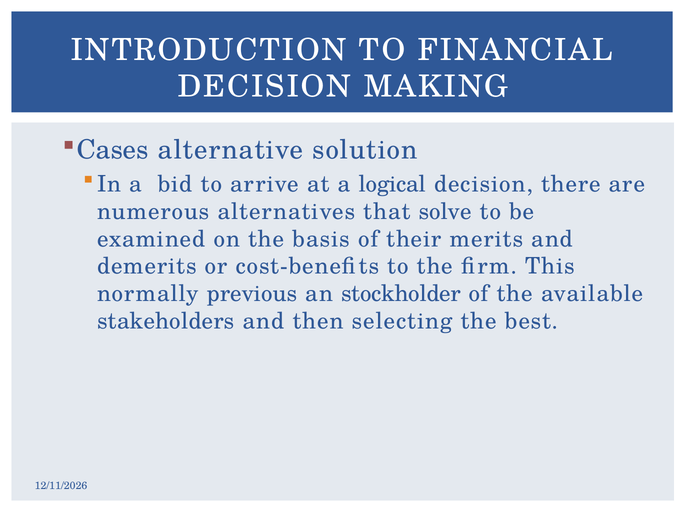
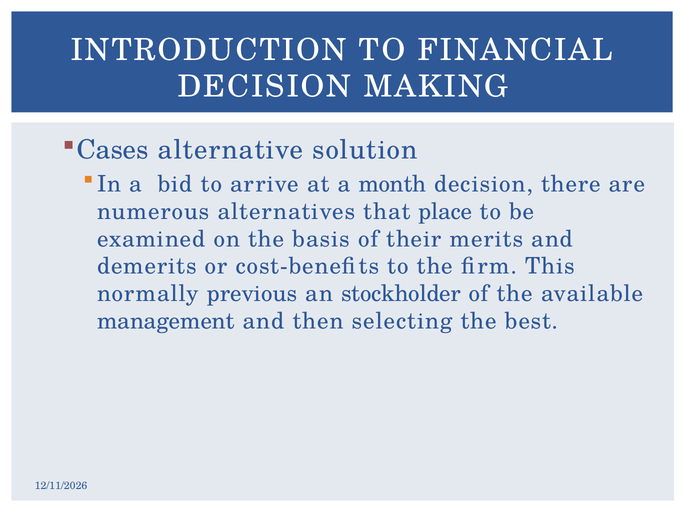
logical: logical -> month
solve: solve -> place
stakeholders: stakeholders -> management
